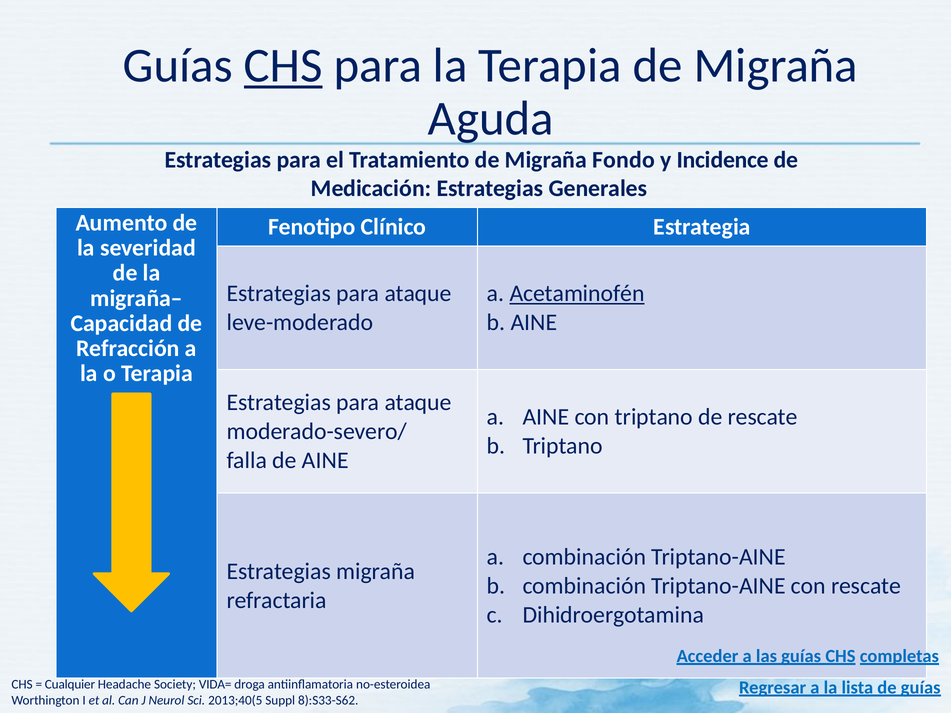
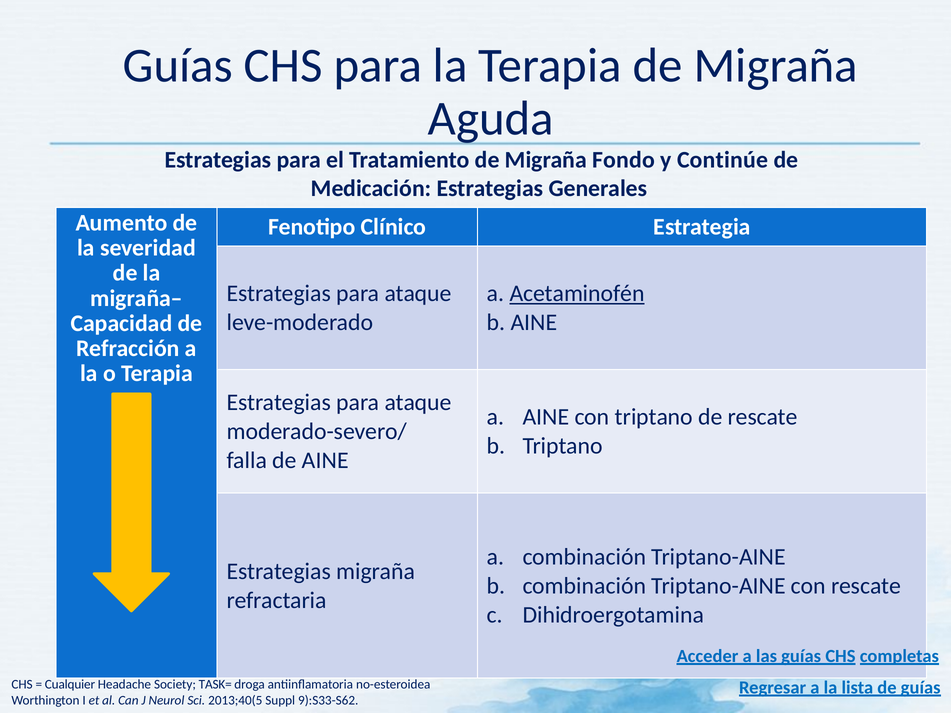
CHS at (283, 66) underline: present -> none
Incidence: Incidence -> Continúe
VIDA=: VIDA= -> TASK=
8):S33-S62: 8):S33-S62 -> 9):S33-S62
